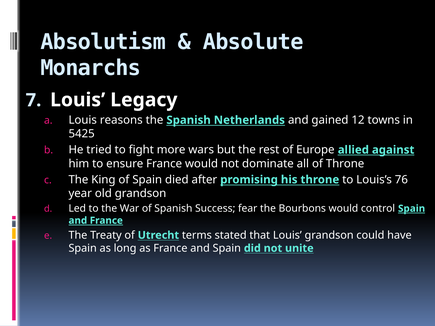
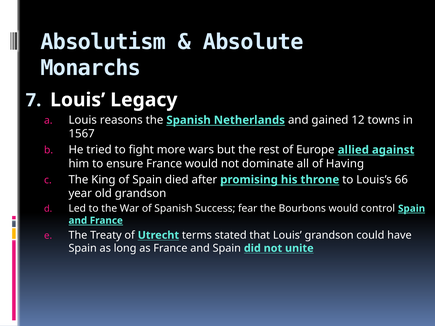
5425: 5425 -> 1567
of Throne: Throne -> Having
76: 76 -> 66
